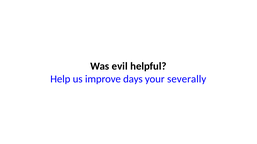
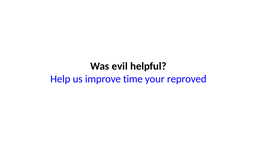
days: days -> time
severally: severally -> reproved
